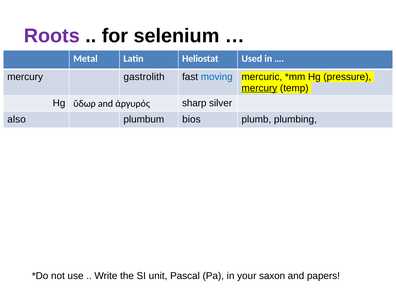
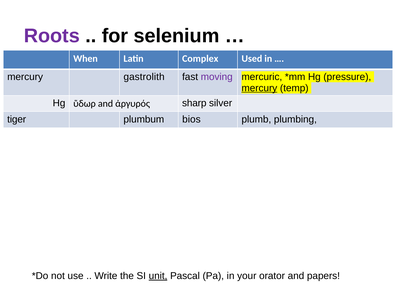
Metal: Metal -> When
Heliostat: Heliostat -> Complex
moving colour: blue -> purple
also: also -> tiger
unit underline: none -> present
saxon: saxon -> orator
